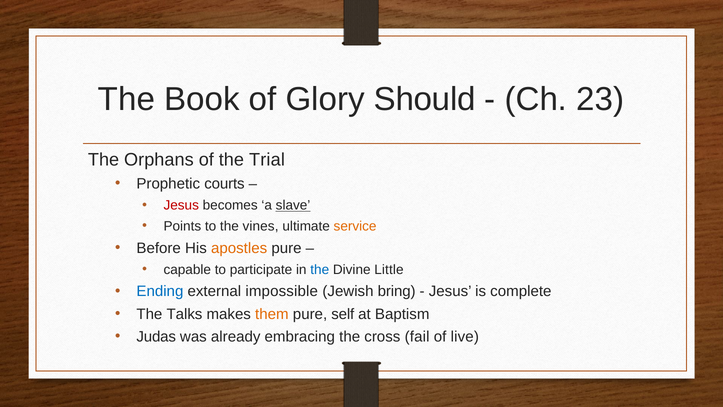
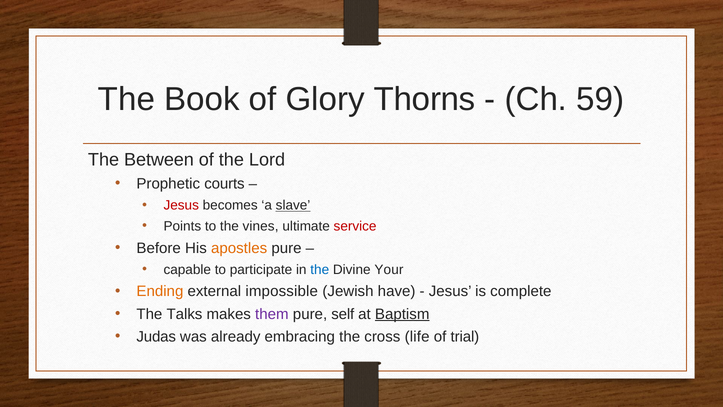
Should: Should -> Thorns
23: 23 -> 59
Orphans: Orphans -> Between
Trial: Trial -> Lord
service colour: orange -> red
Little: Little -> Your
Ending colour: blue -> orange
bring: bring -> have
them colour: orange -> purple
Baptism underline: none -> present
fail: fail -> life
live: live -> trial
